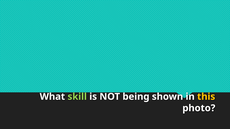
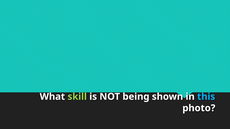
this colour: yellow -> light blue
